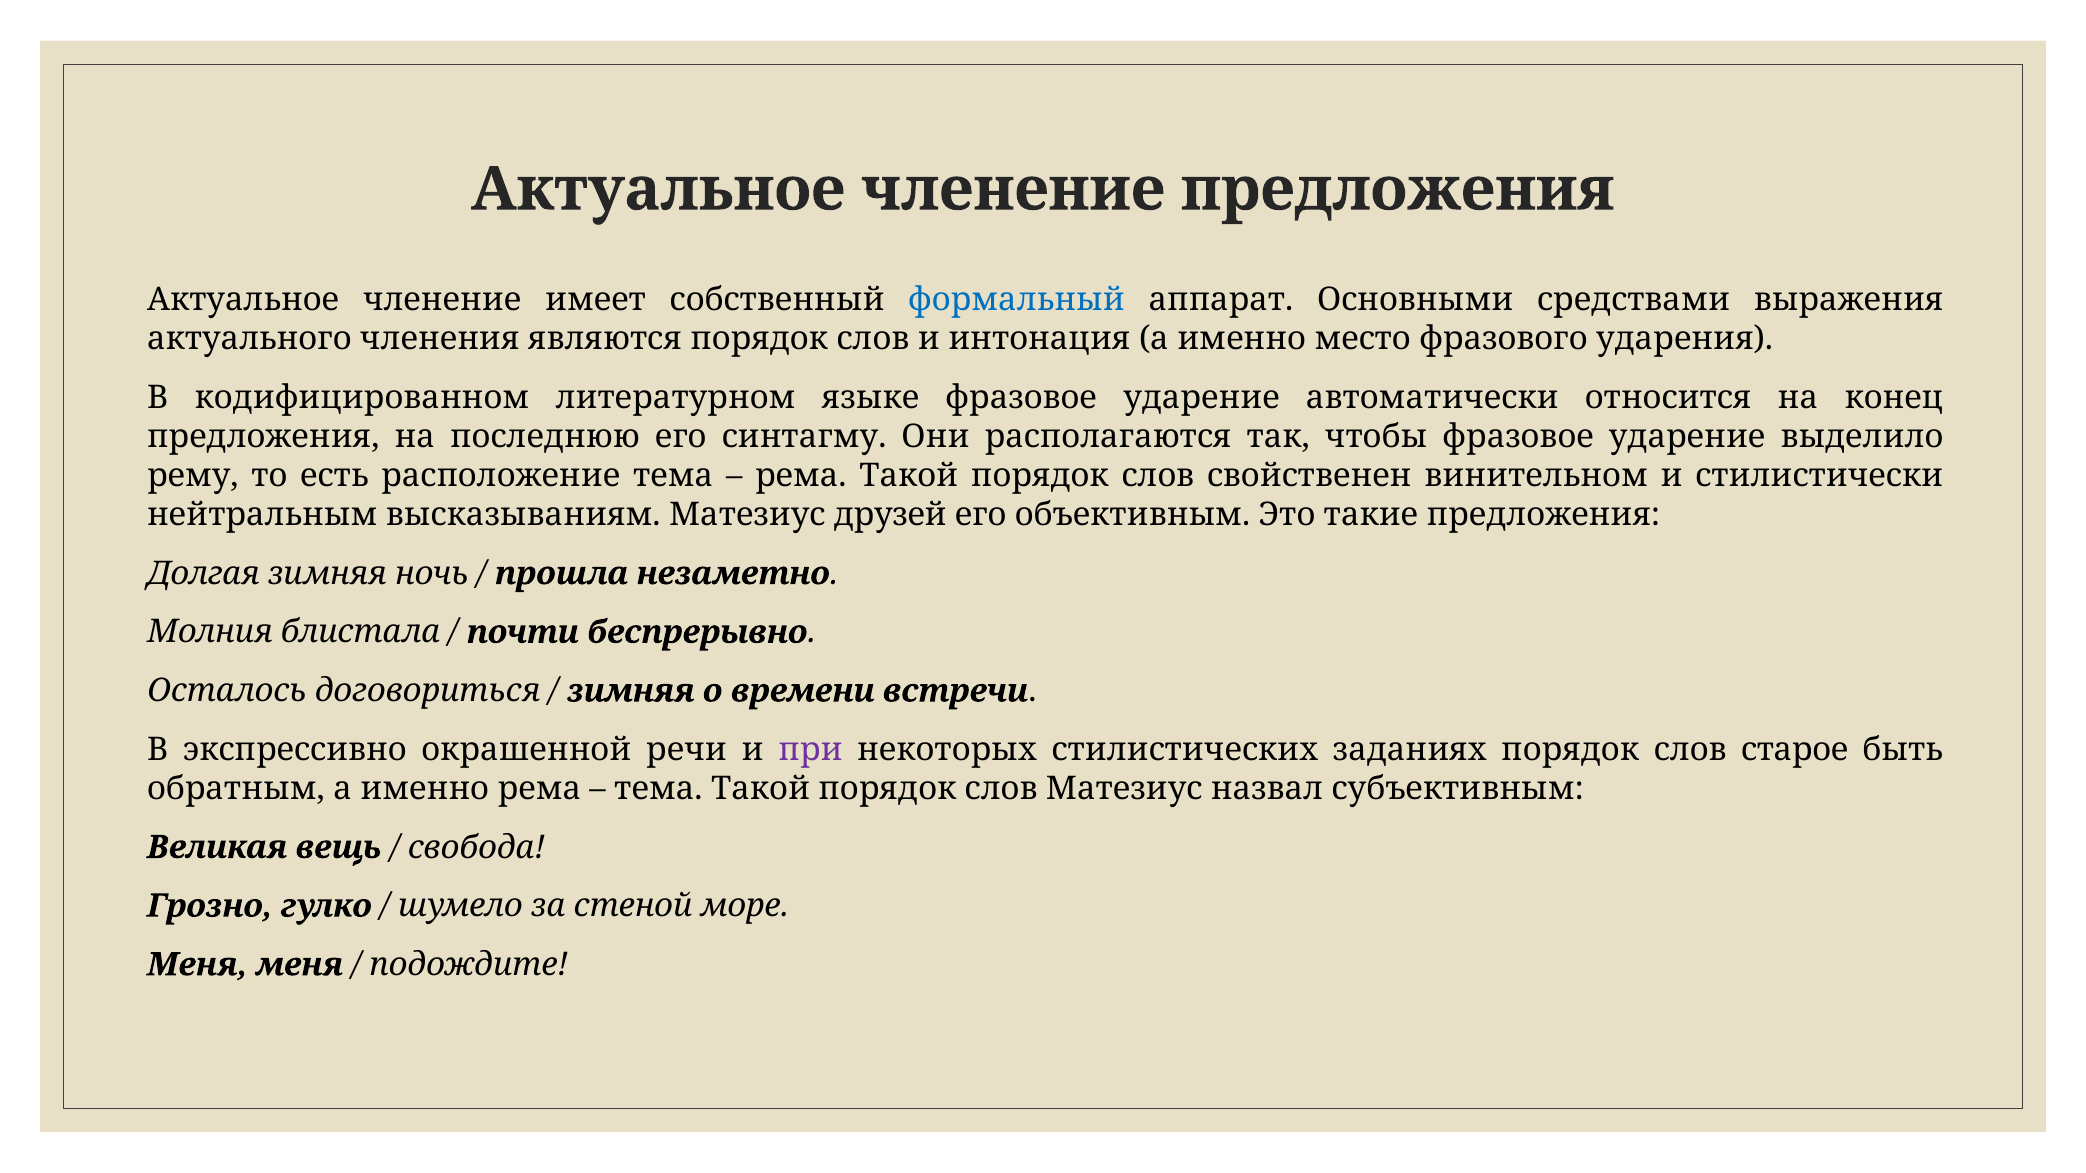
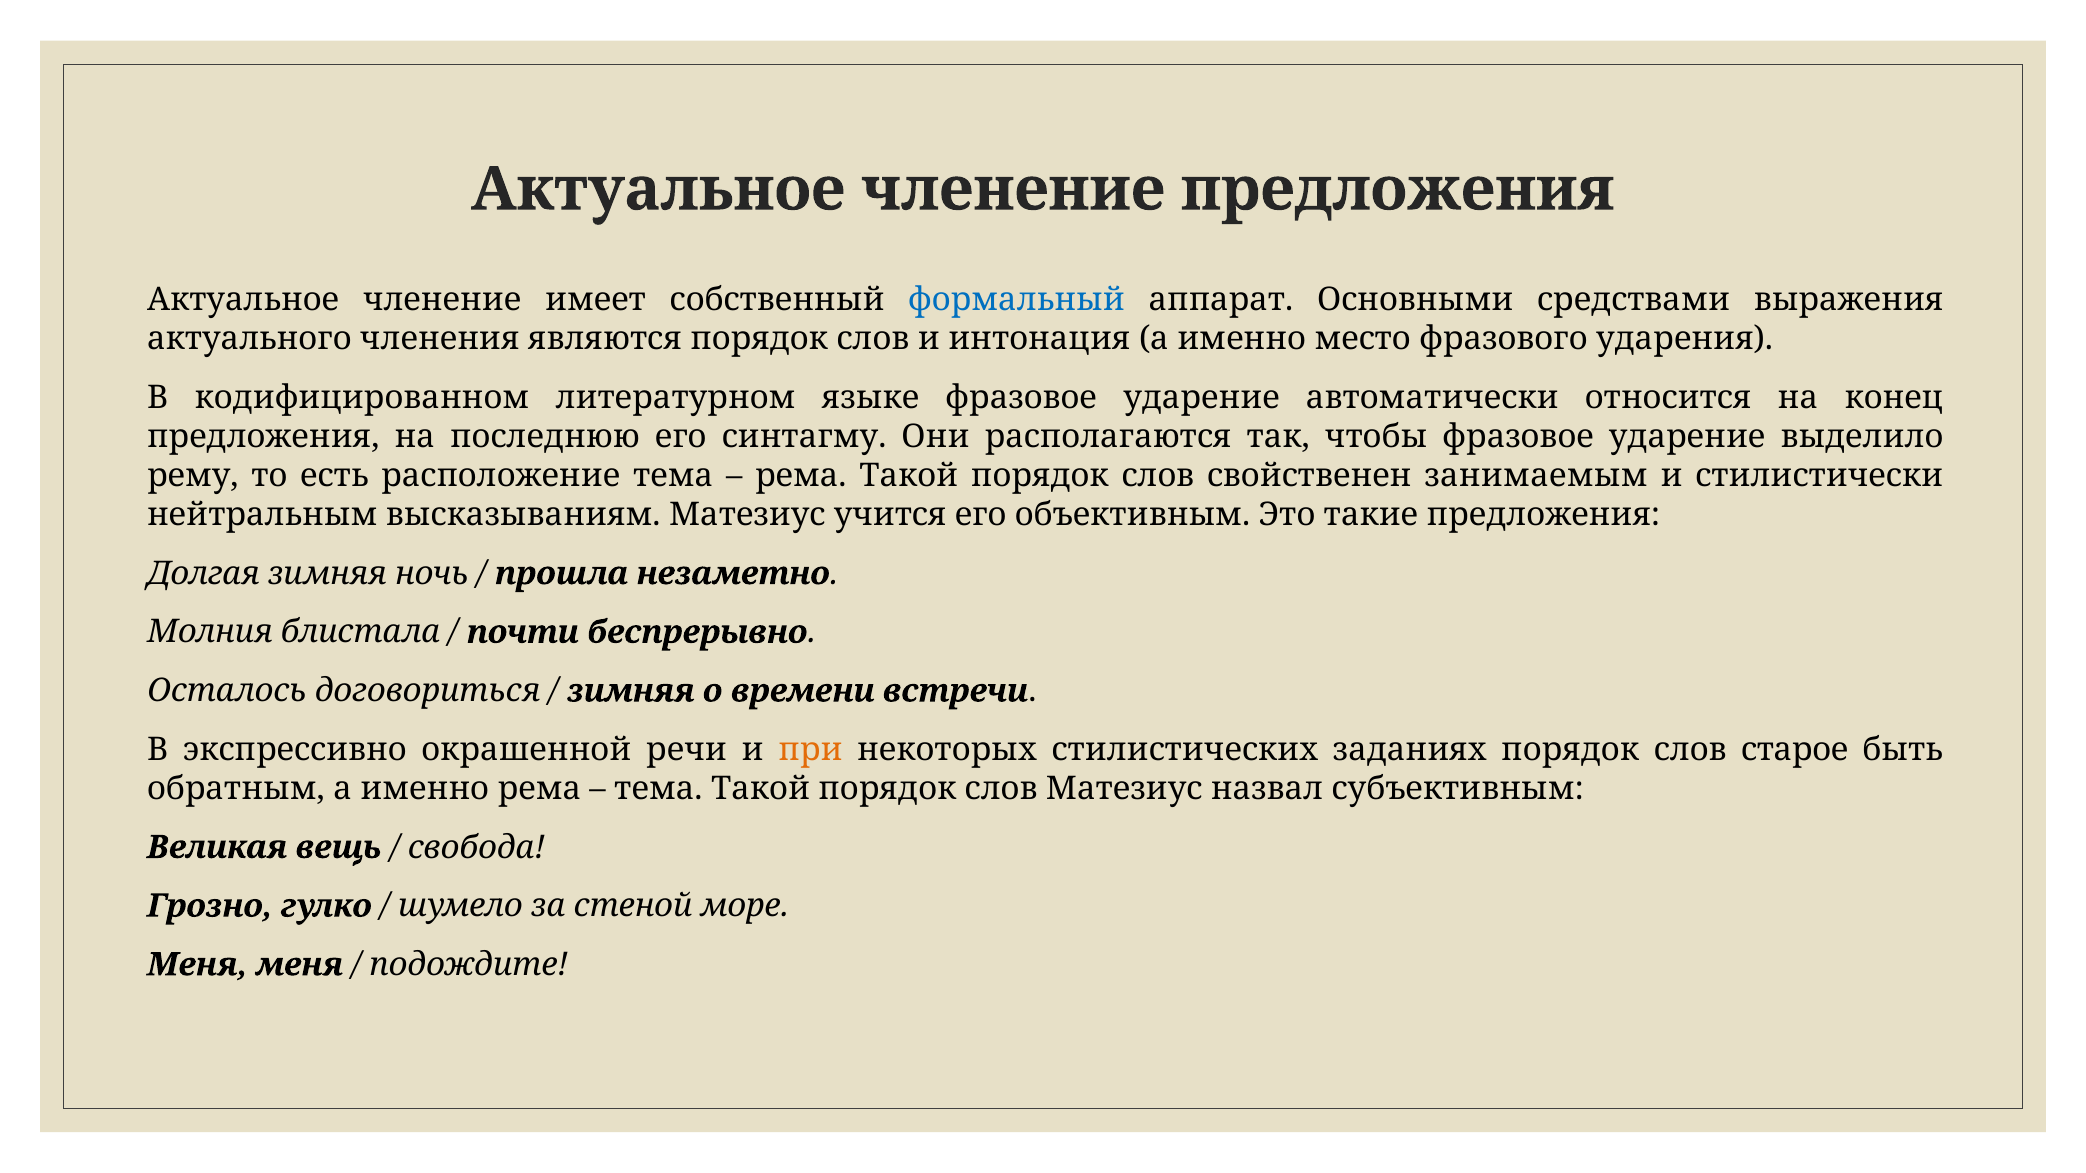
винительном: винительном -> занимаемым
друзей: друзей -> учится
при colour: purple -> orange
